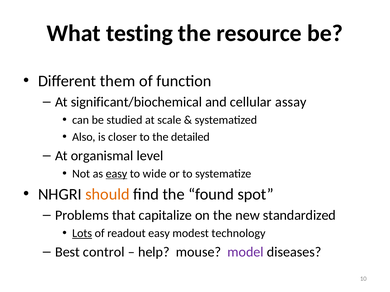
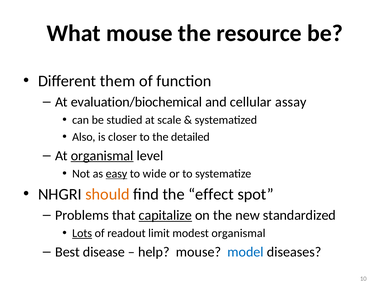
What testing: testing -> mouse
significant/biochemical: significant/biochemical -> evaluation/biochemical
organismal at (102, 156) underline: none -> present
found: found -> effect
capitalize underline: none -> present
readout easy: easy -> limit
modest technology: technology -> organismal
control: control -> disease
model colour: purple -> blue
